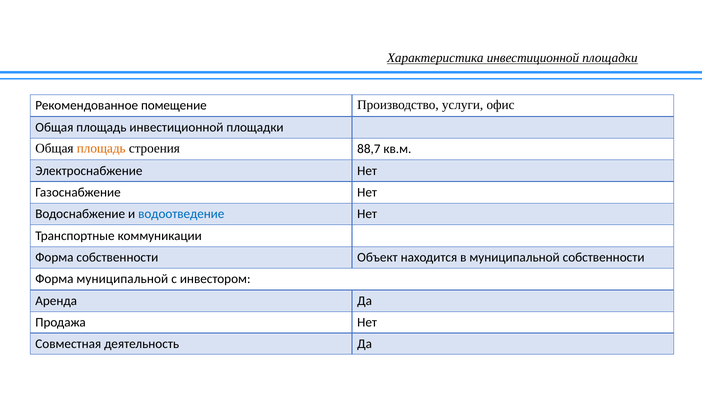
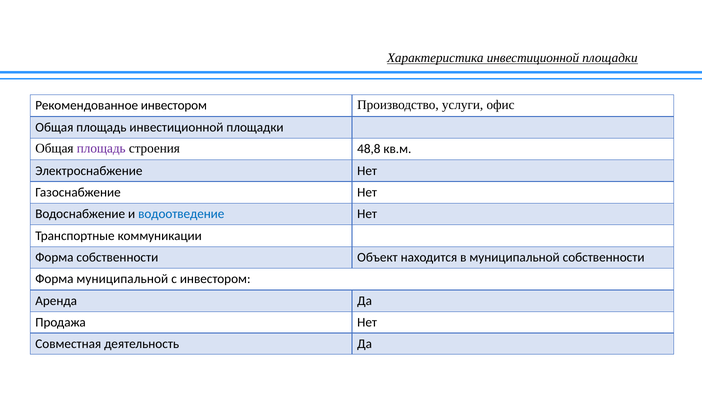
Рекомендованное помещение: помещение -> инвестором
площадь at (101, 148) colour: orange -> purple
88,7: 88,7 -> 48,8
